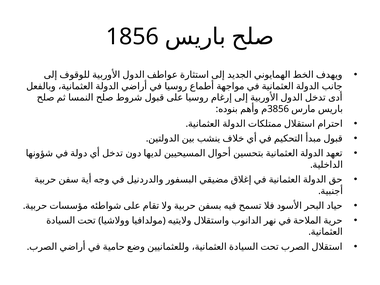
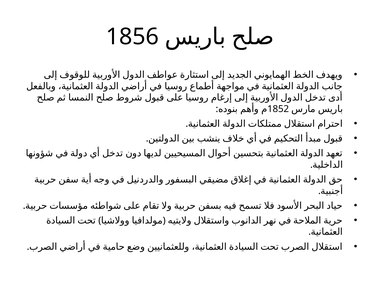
3856: 3856 -> 1852
